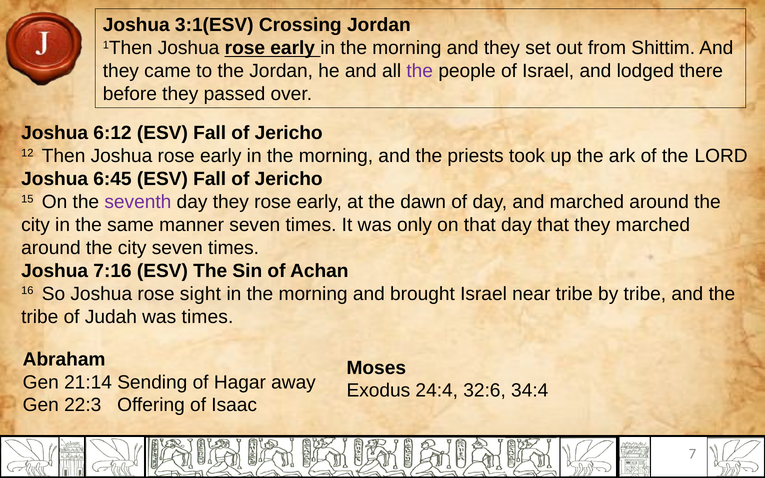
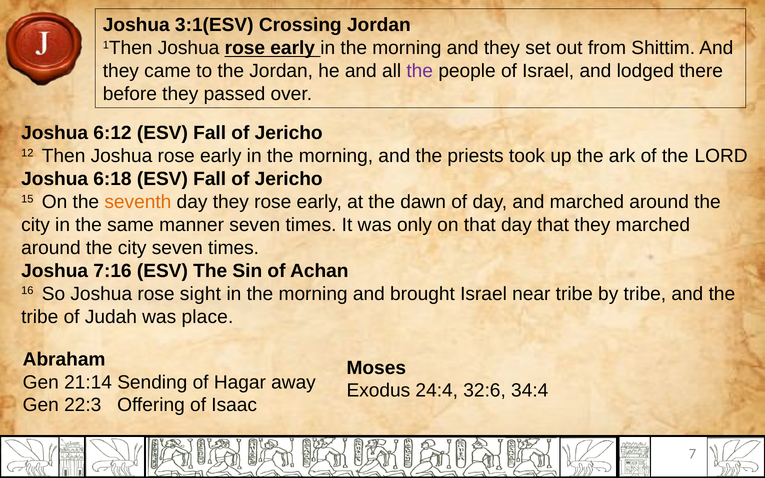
6:45: 6:45 -> 6:18
seventh colour: purple -> orange
was times: times -> place
